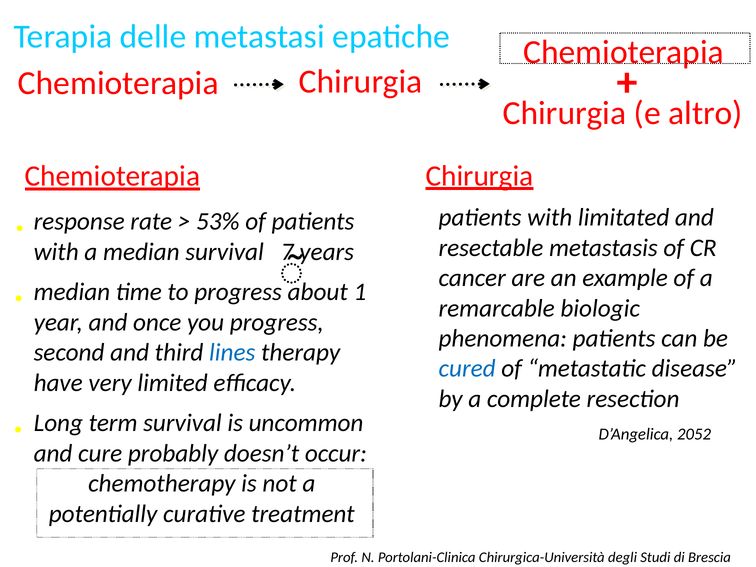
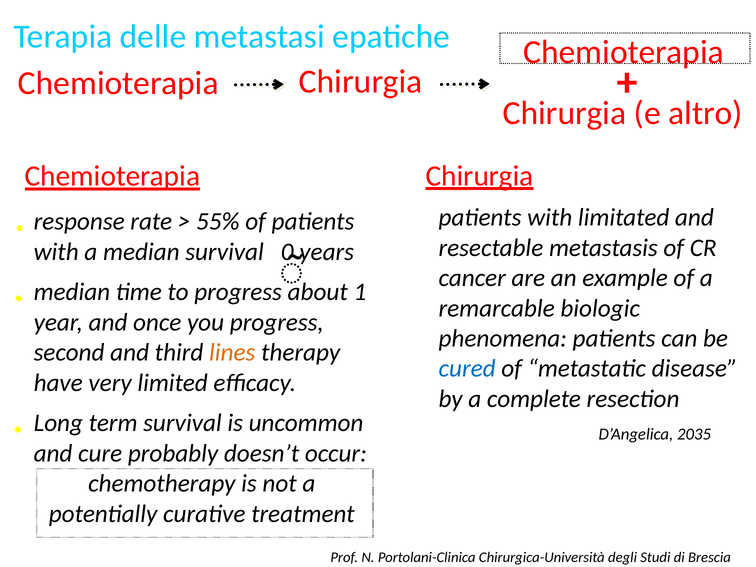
53%: 53% -> 55%
7: 7 -> 0
lines colour: blue -> orange
2052: 2052 -> 2035
